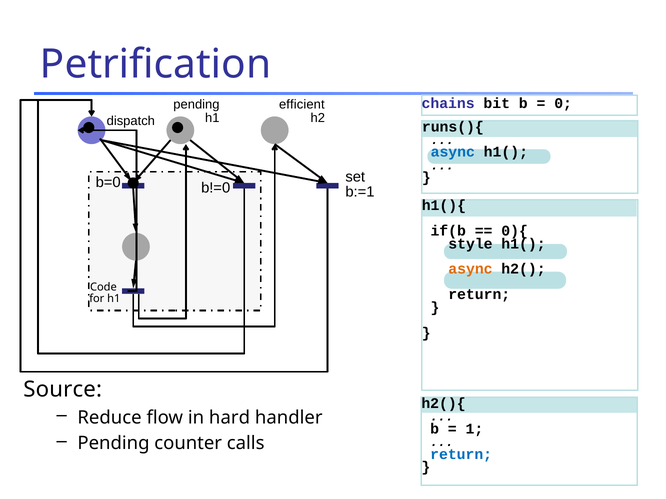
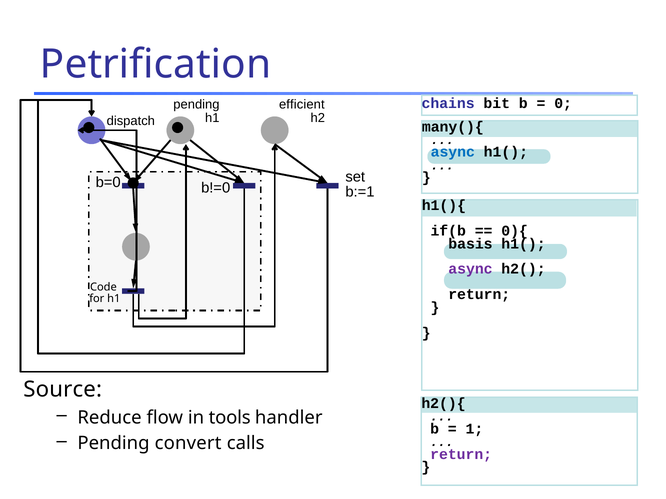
runs(){: runs(){ -> many(){
style: style -> basis
async at (470, 269) colour: orange -> purple
hard: hard -> tools
counter: counter -> convert
return at (461, 455) colour: blue -> purple
